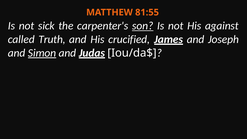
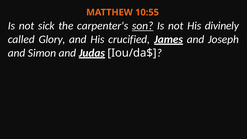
81:55: 81:55 -> 10:55
against: against -> divinely
Truth: Truth -> Glory
Simon underline: present -> none
